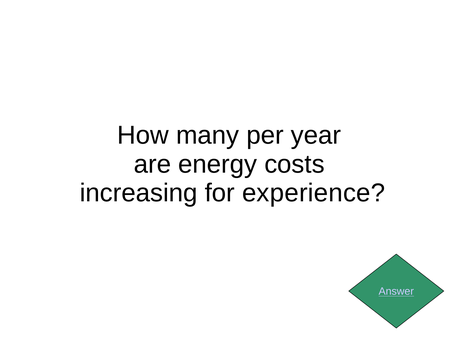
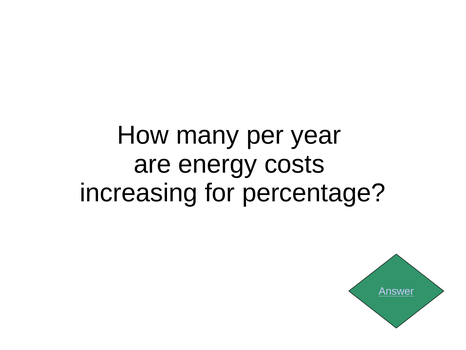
experience: experience -> percentage
